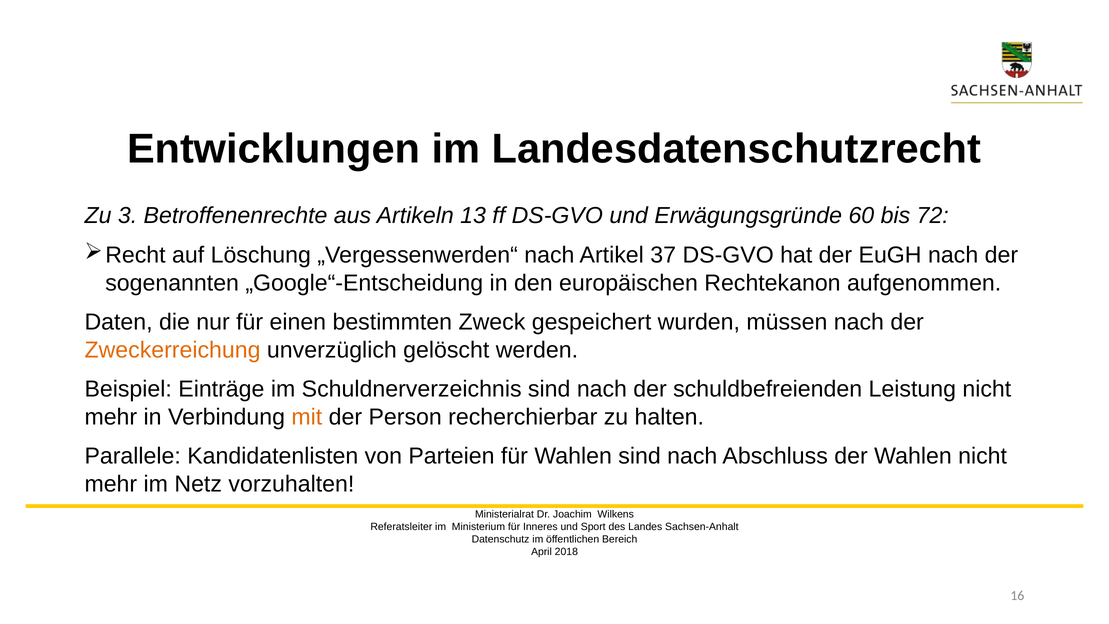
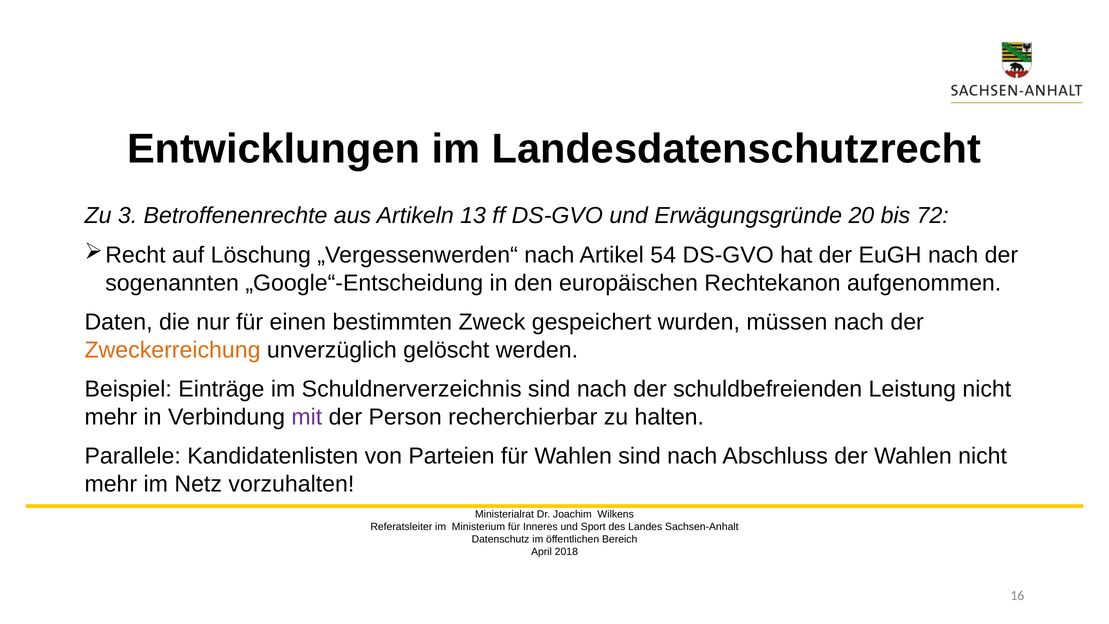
60: 60 -> 20
37: 37 -> 54
mit colour: orange -> purple
